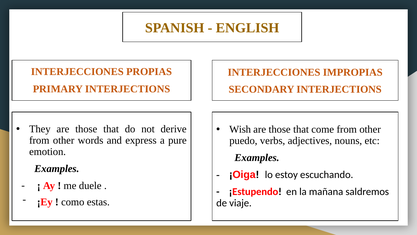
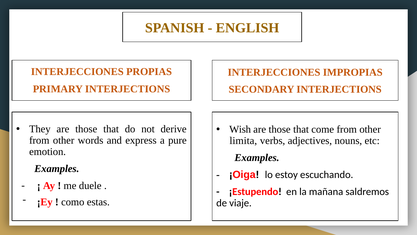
puedo: puedo -> limita
